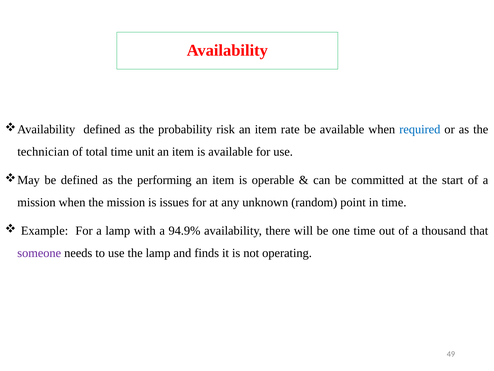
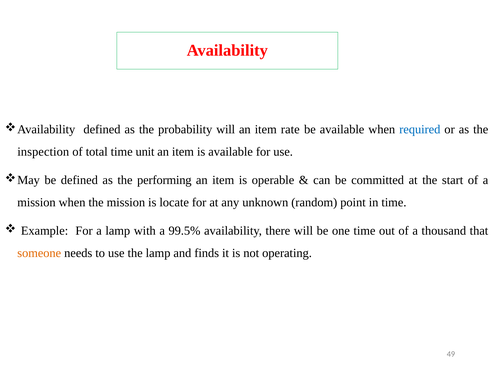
probability risk: risk -> will
technician: technician -> inspection
issues: issues -> locate
94.9%: 94.9% -> 99.5%
someone colour: purple -> orange
